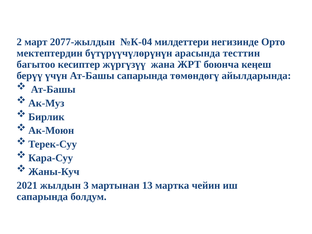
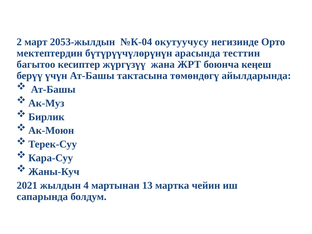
2077-жылдын: 2077-жылдын -> 2053-жылдын
милдеттери: милдеттери -> окутуучусу
Ат-Башы сапарында: сапарында -> тактасына
3: 3 -> 4
